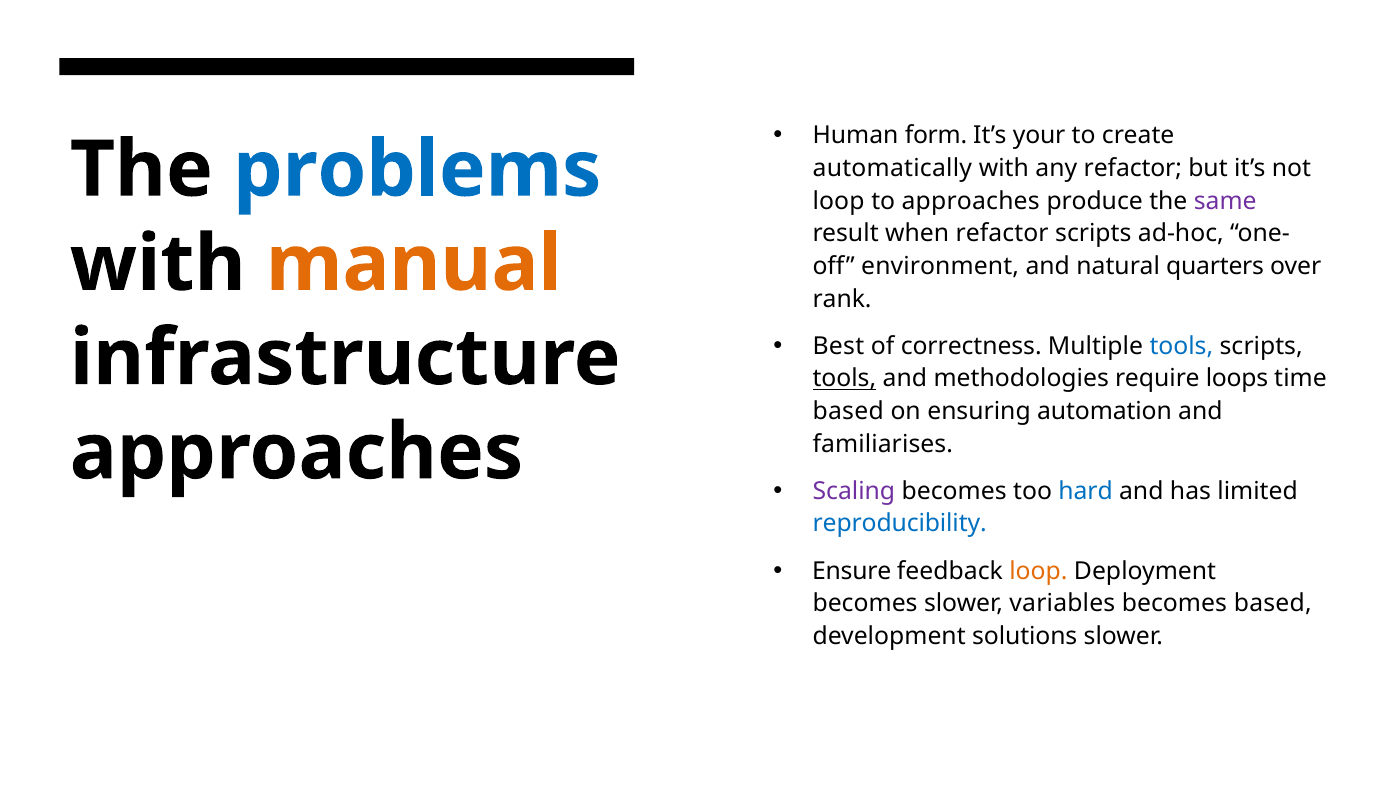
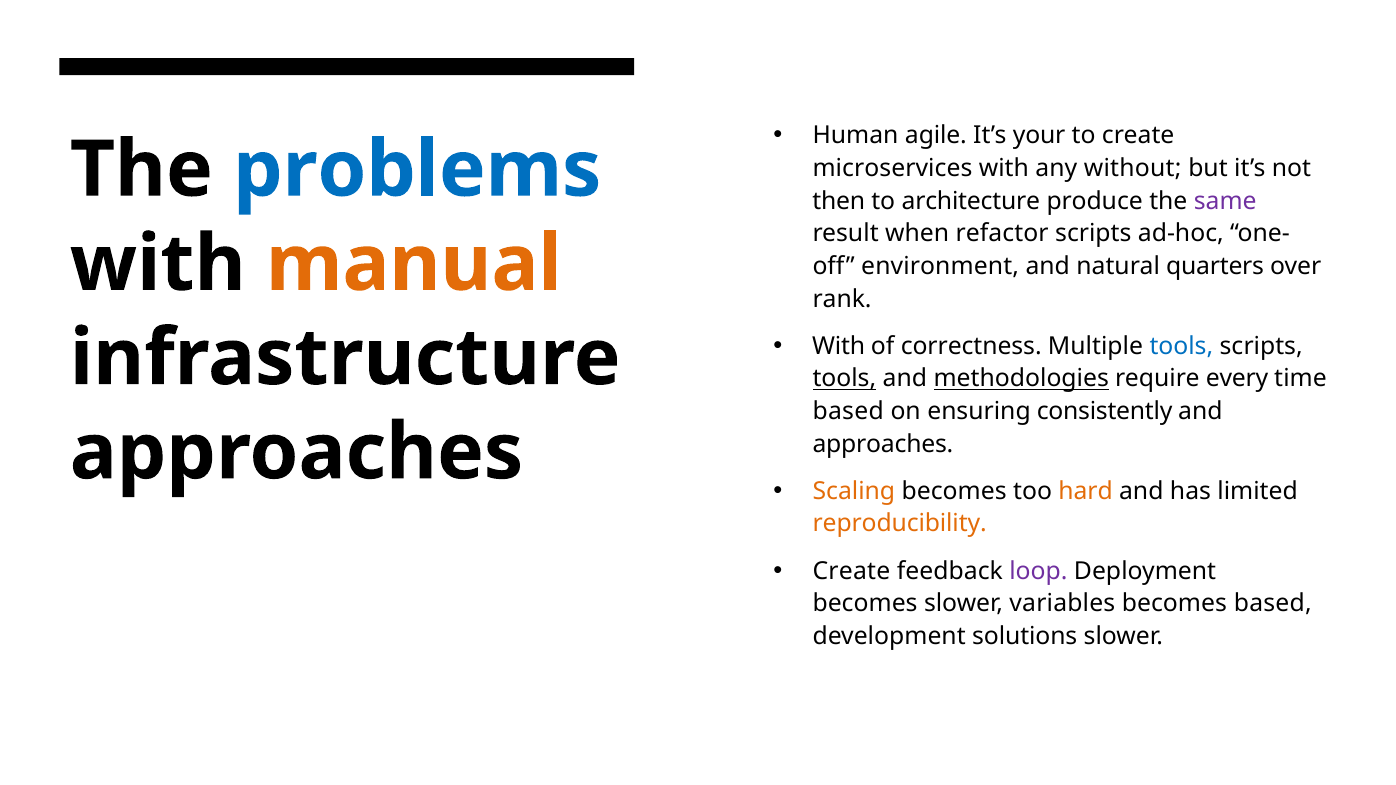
form: form -> agile
automatically: automatically -> microservices
any refactor: refactor -> without
loop at (839, 201): loop -> then
to approaches: approaches -> architecture
Best at (838, 346): Best -> With
methodologies underline: none -> present
loops: loops -> every
automation: automation -> consistently
familiarises at (883, 444): familiarises -> approaches
Scaling colour: purple -> orange
hard colour: blue -> orange
reproducibility colour: blue -> orange
Ensure at (852, 571): Ensure -> Create
loop at (1038, 571) colour: orange -> purple
